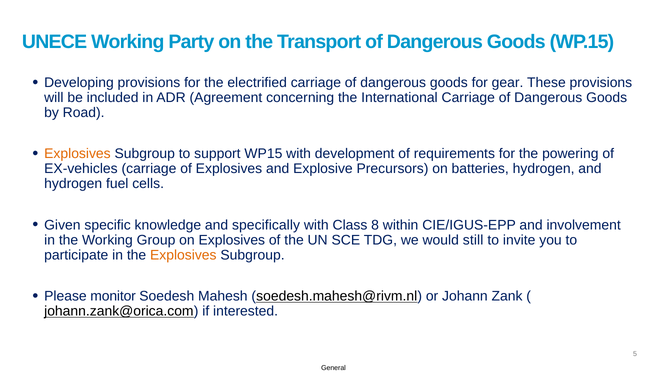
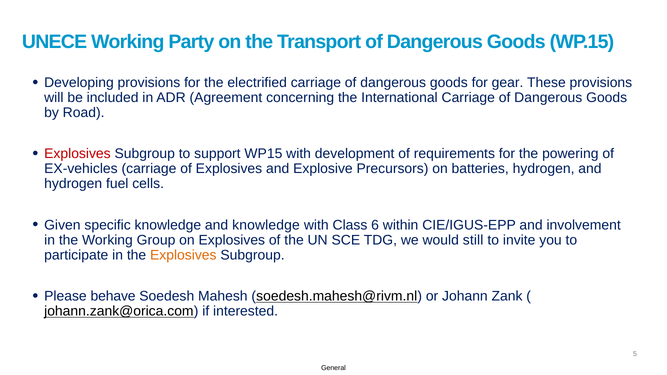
Explosives at (77, 154) colour: orange -> red
and specifically: specifically -> knowledge
8: 8 -> 6
monitor: monitor -> behave
